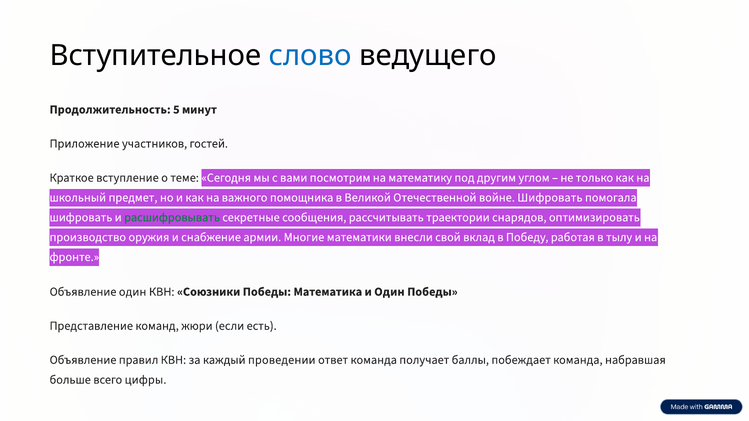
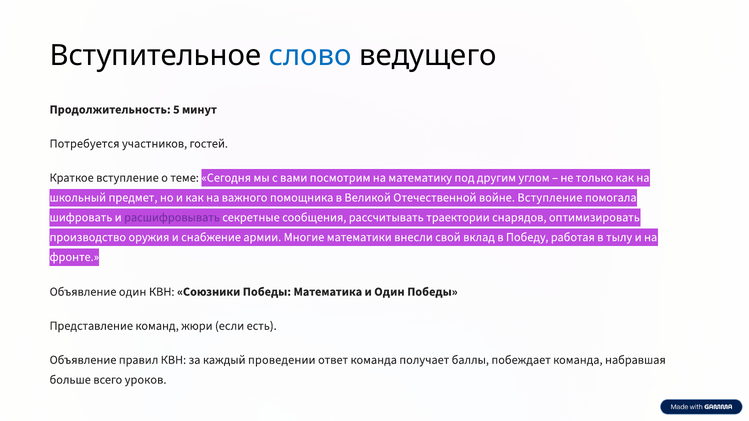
Приложение: Приложение -> Потребуется
войне Шифровать: Шифровать -> Вступление
расшифровывать colour: green -> purple
цифры: цифры -> уроков
